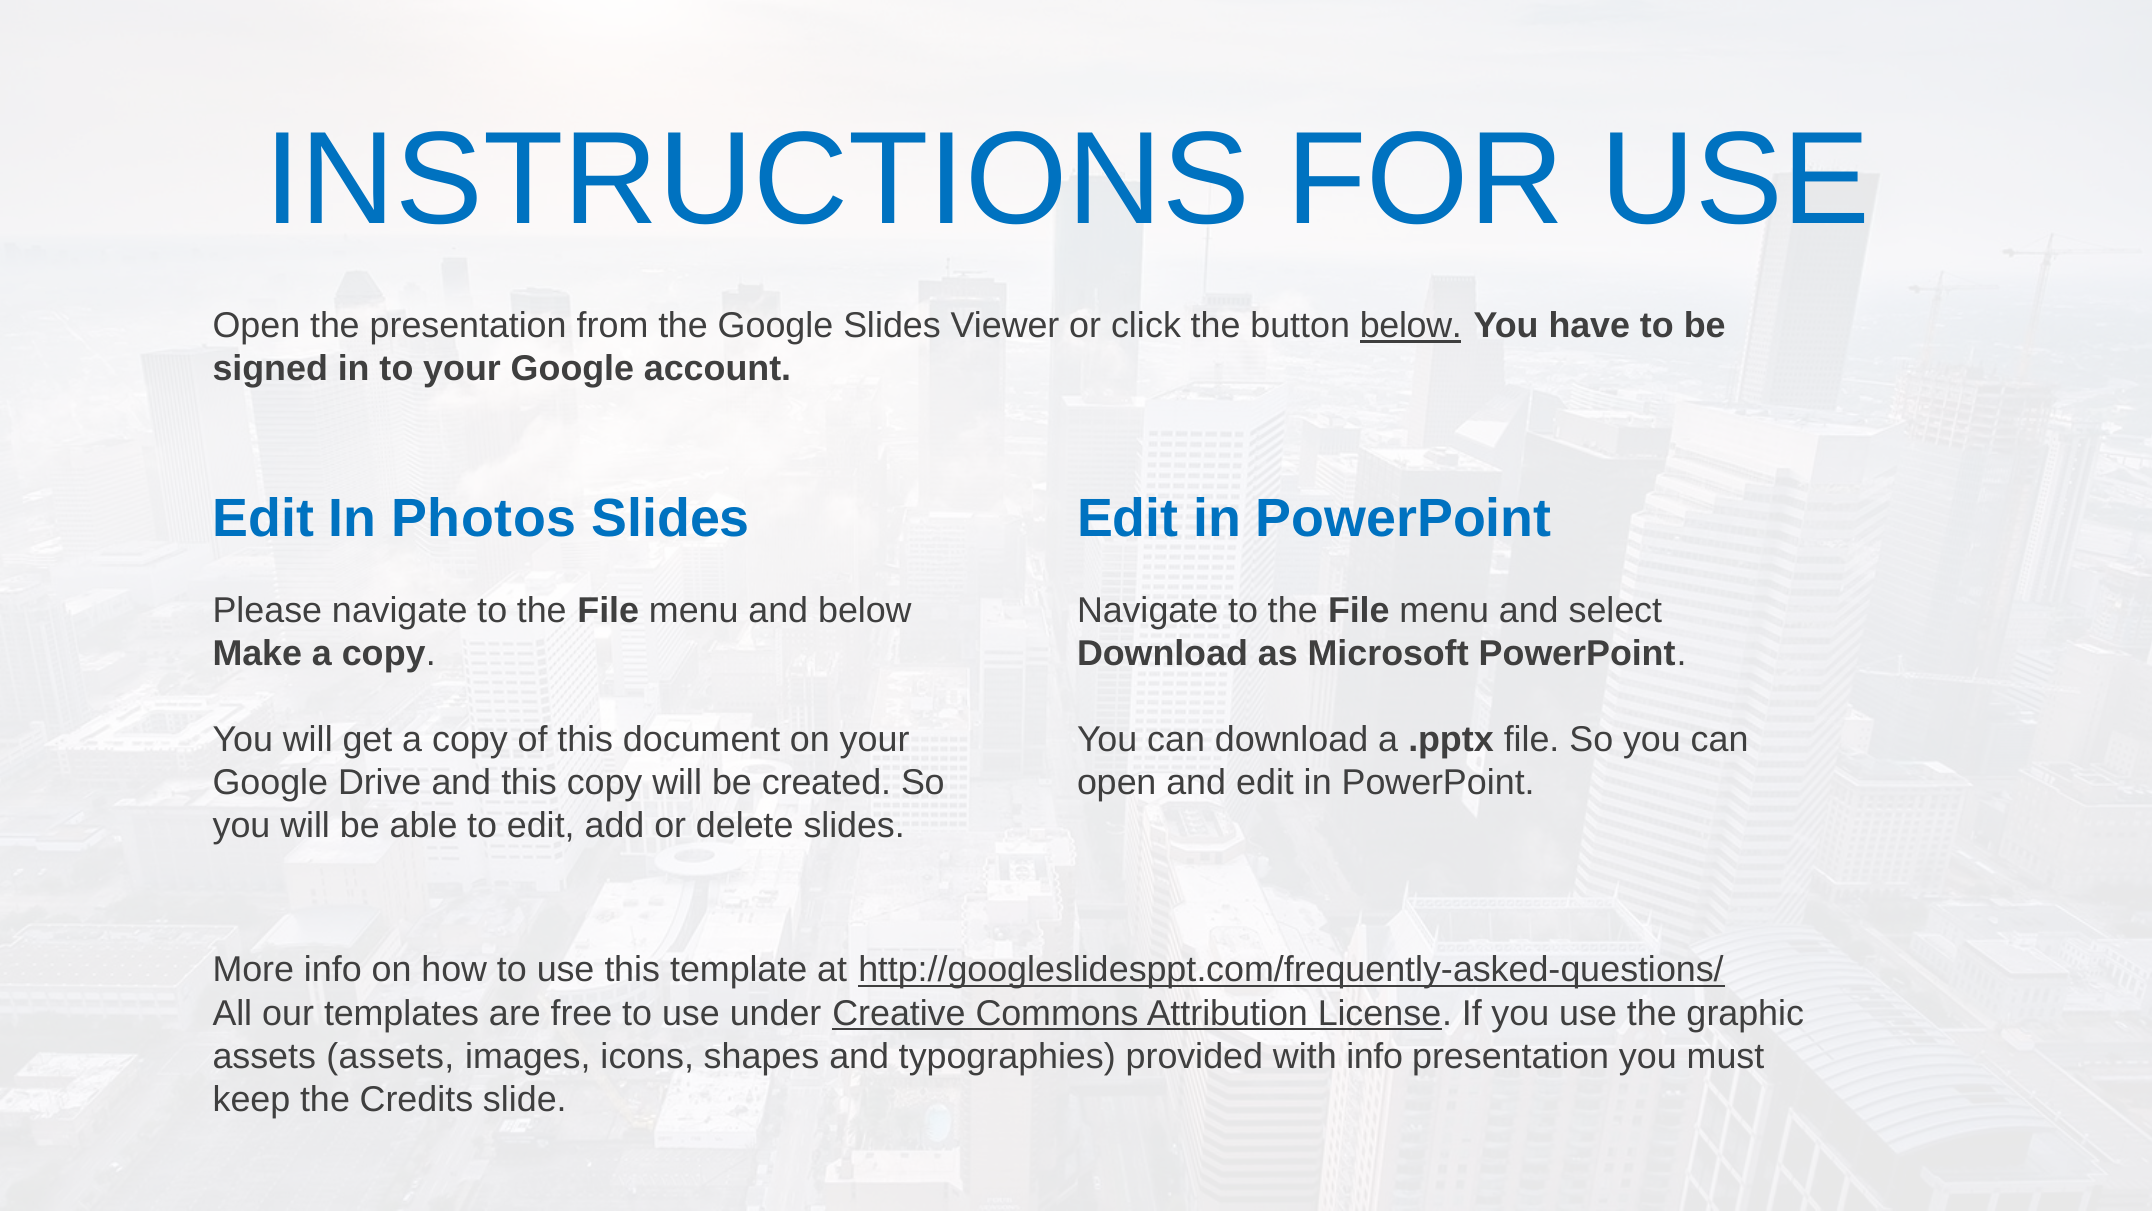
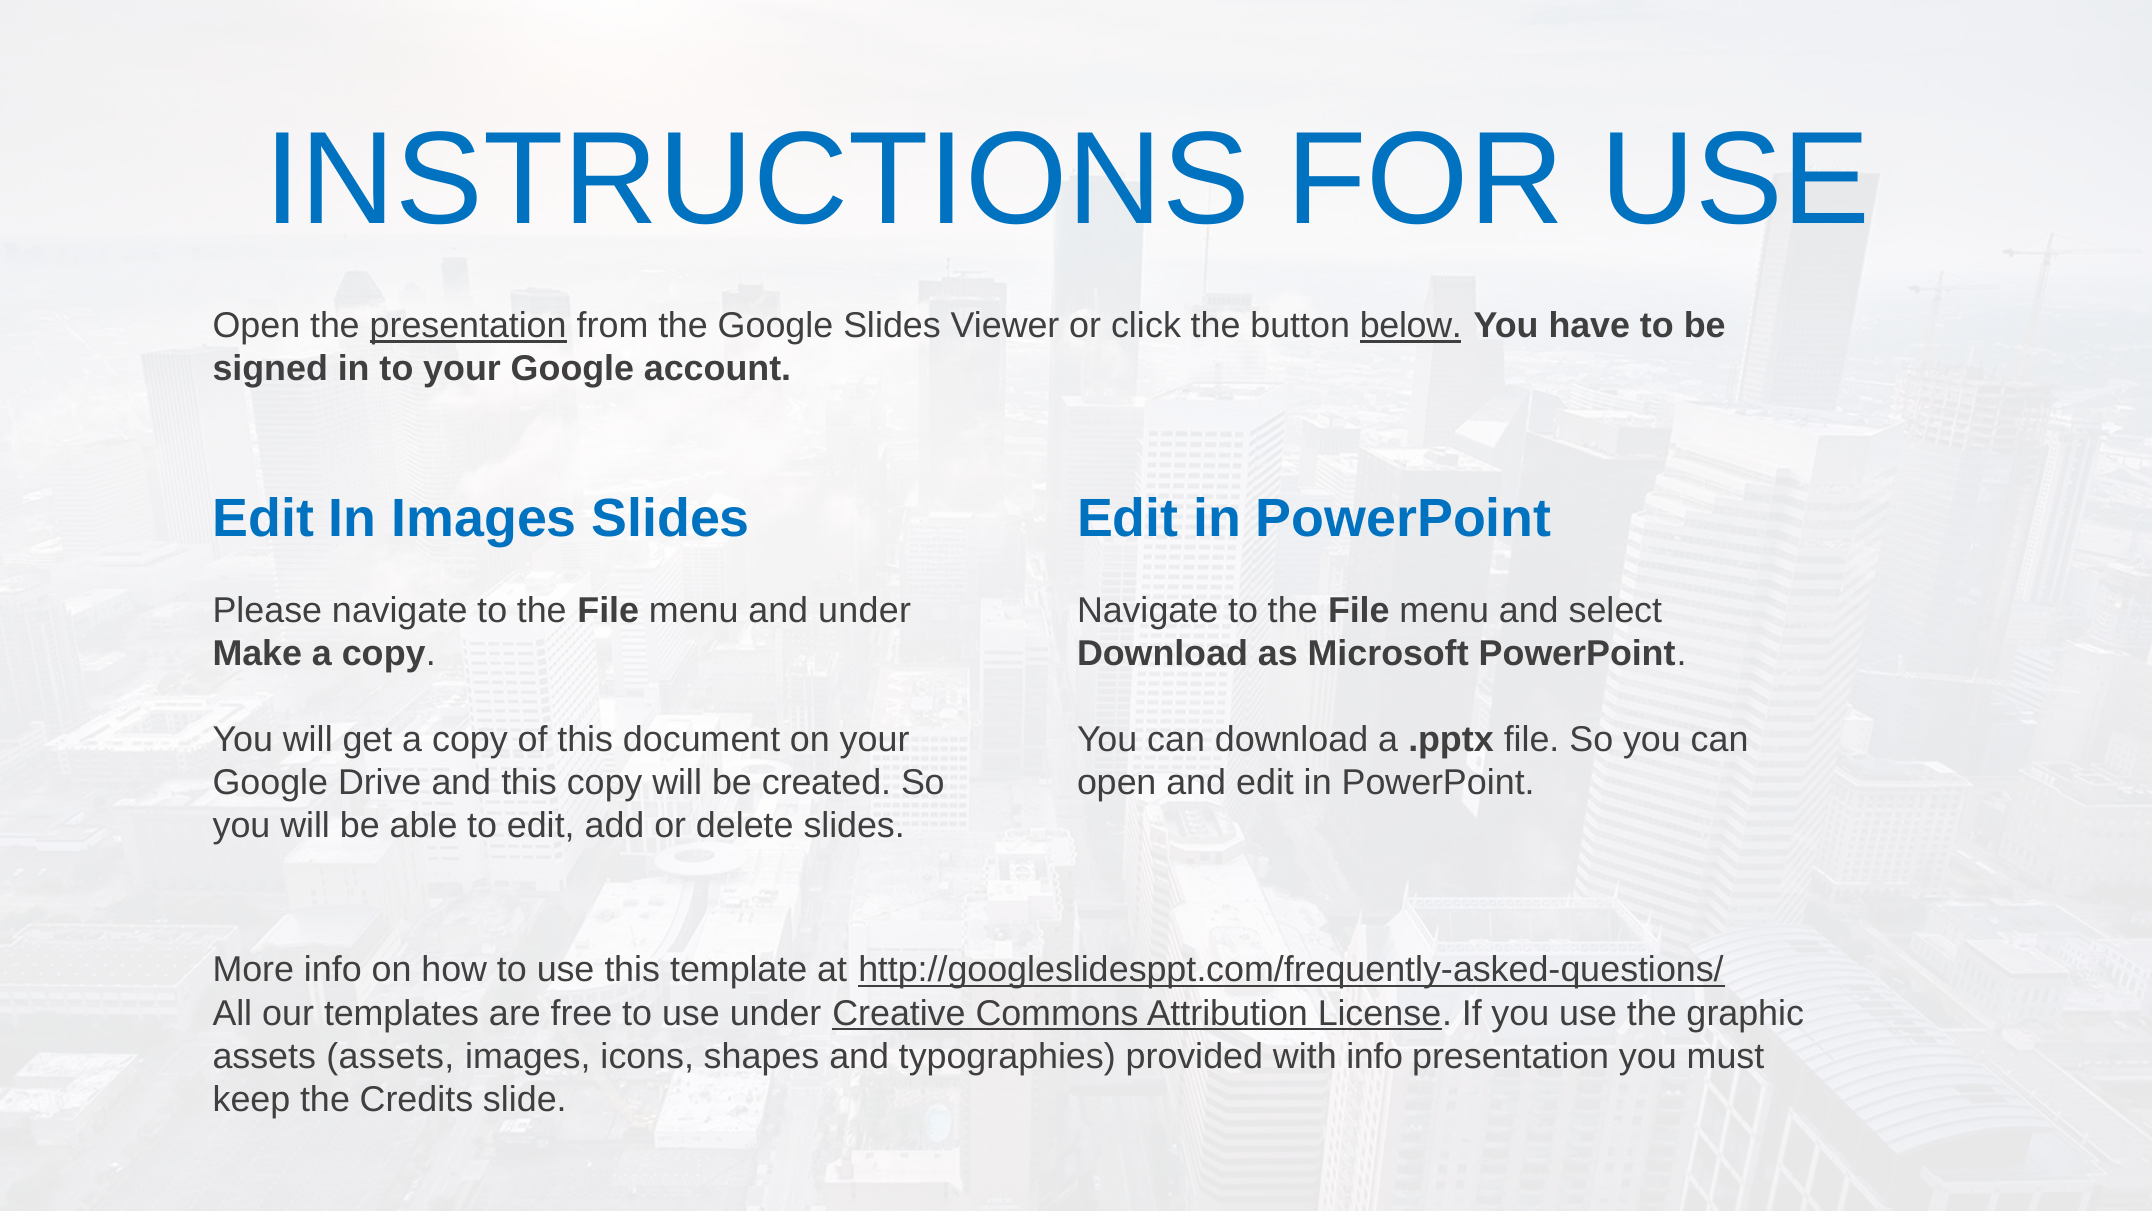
presentation at (468, 326) underline: none -> present
In Photos: Photos -> Images
and below: below -> under
